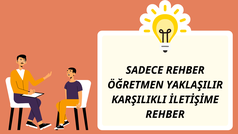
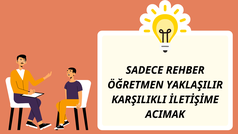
REHBER at (165, 114): REHBER -> ACIMAK
